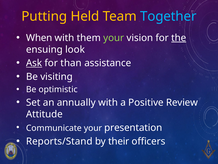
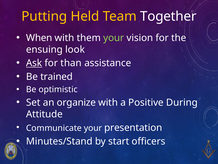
Together colour: light blue -> white
the underline: present -> none
visiting: visiting -> trained
annually: annually -> organize
Review: Review -> During
Reports/Stand: Reports/Stand -> Minutes/Stand
their: their -> start
